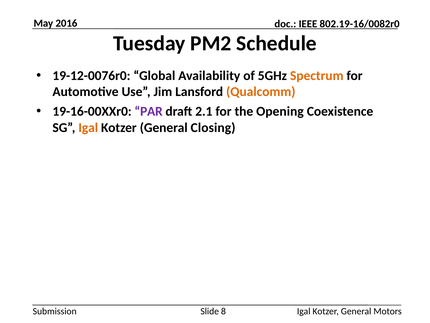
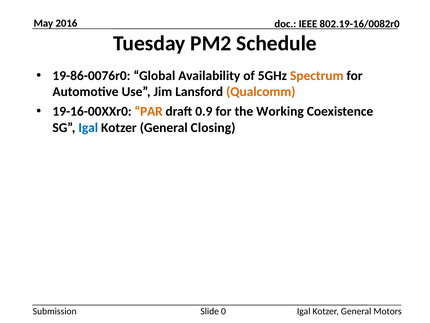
19-12-0076r0: 19-12-0076r0 -> 19-86-0076r0
PAR colour: purple -> orange
2.1: 2.1 -> 0.9
Opening: Opening -> Working
Igal at (88, 128) colour: orange -> blue
8: 8 -> 0
